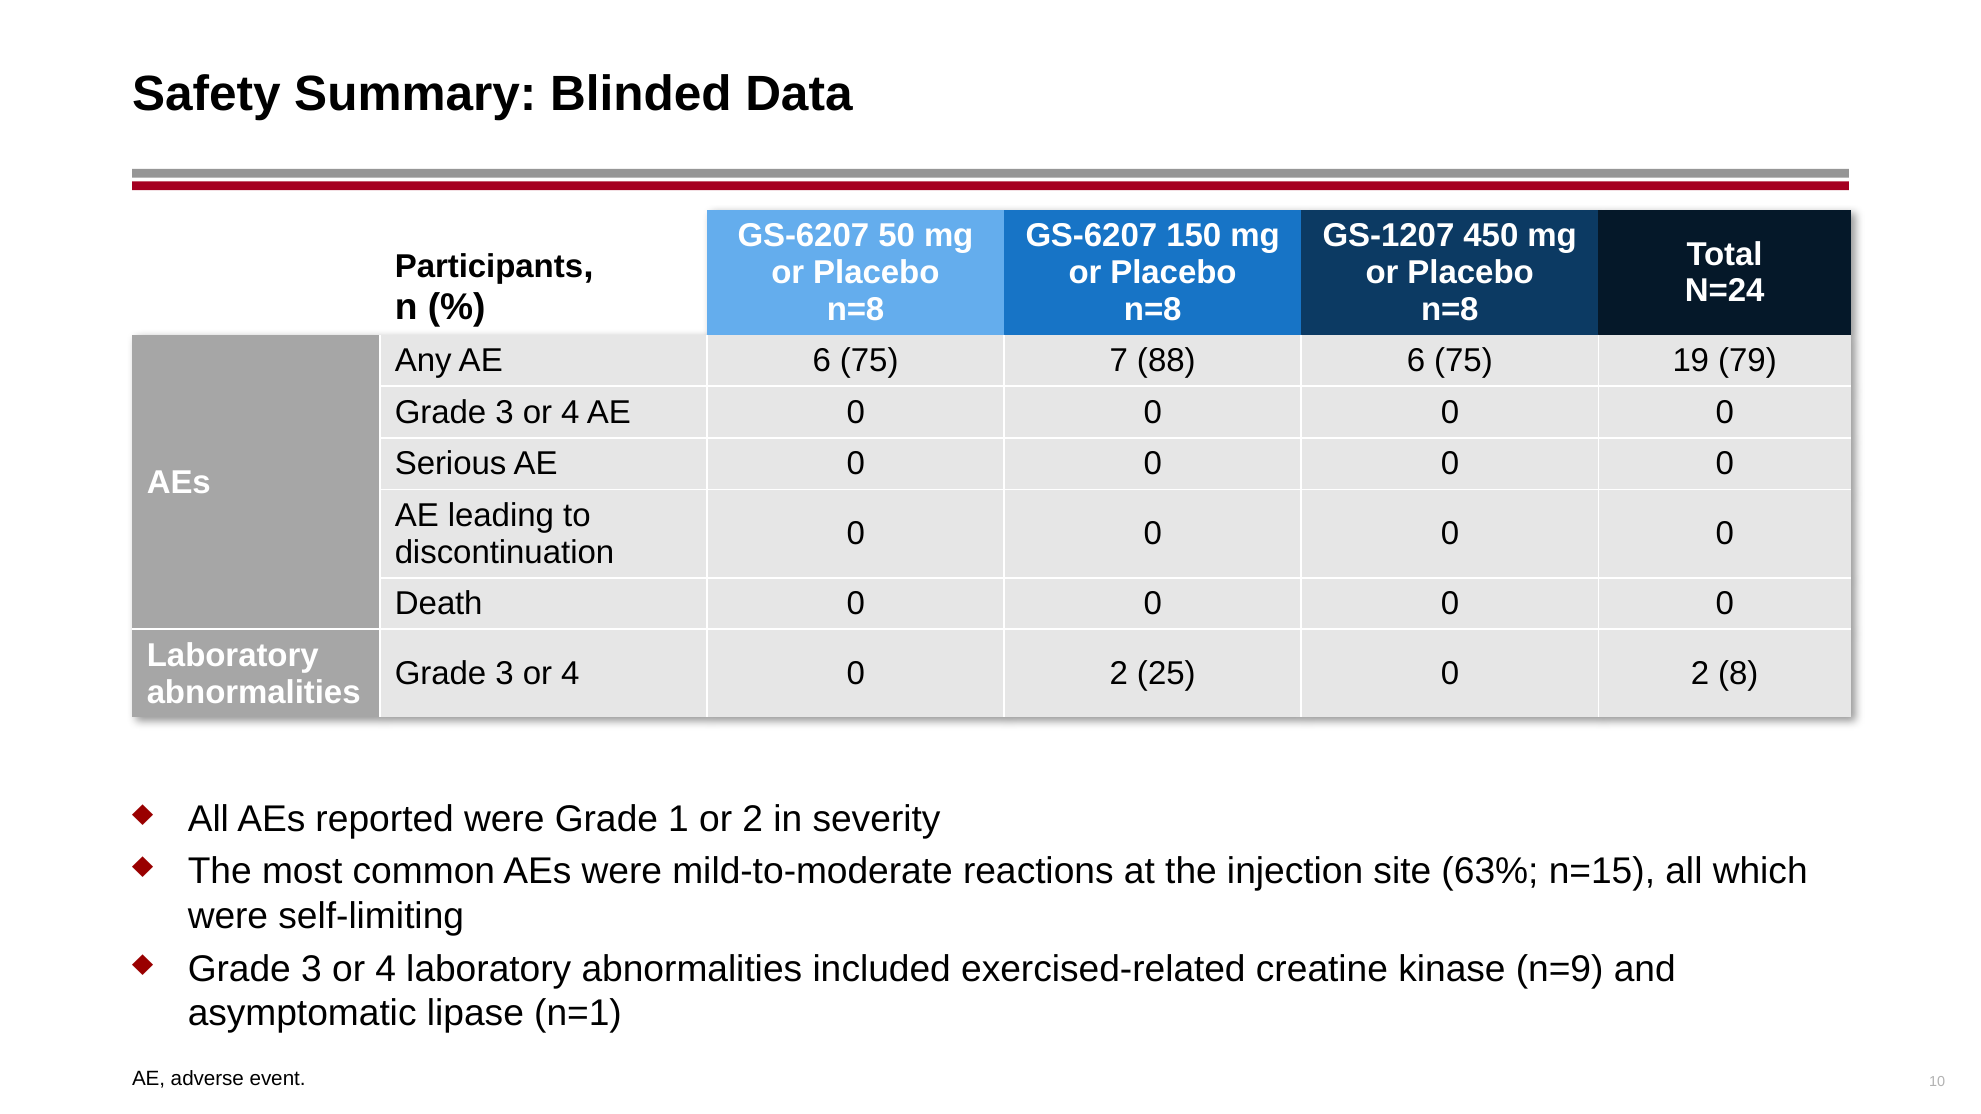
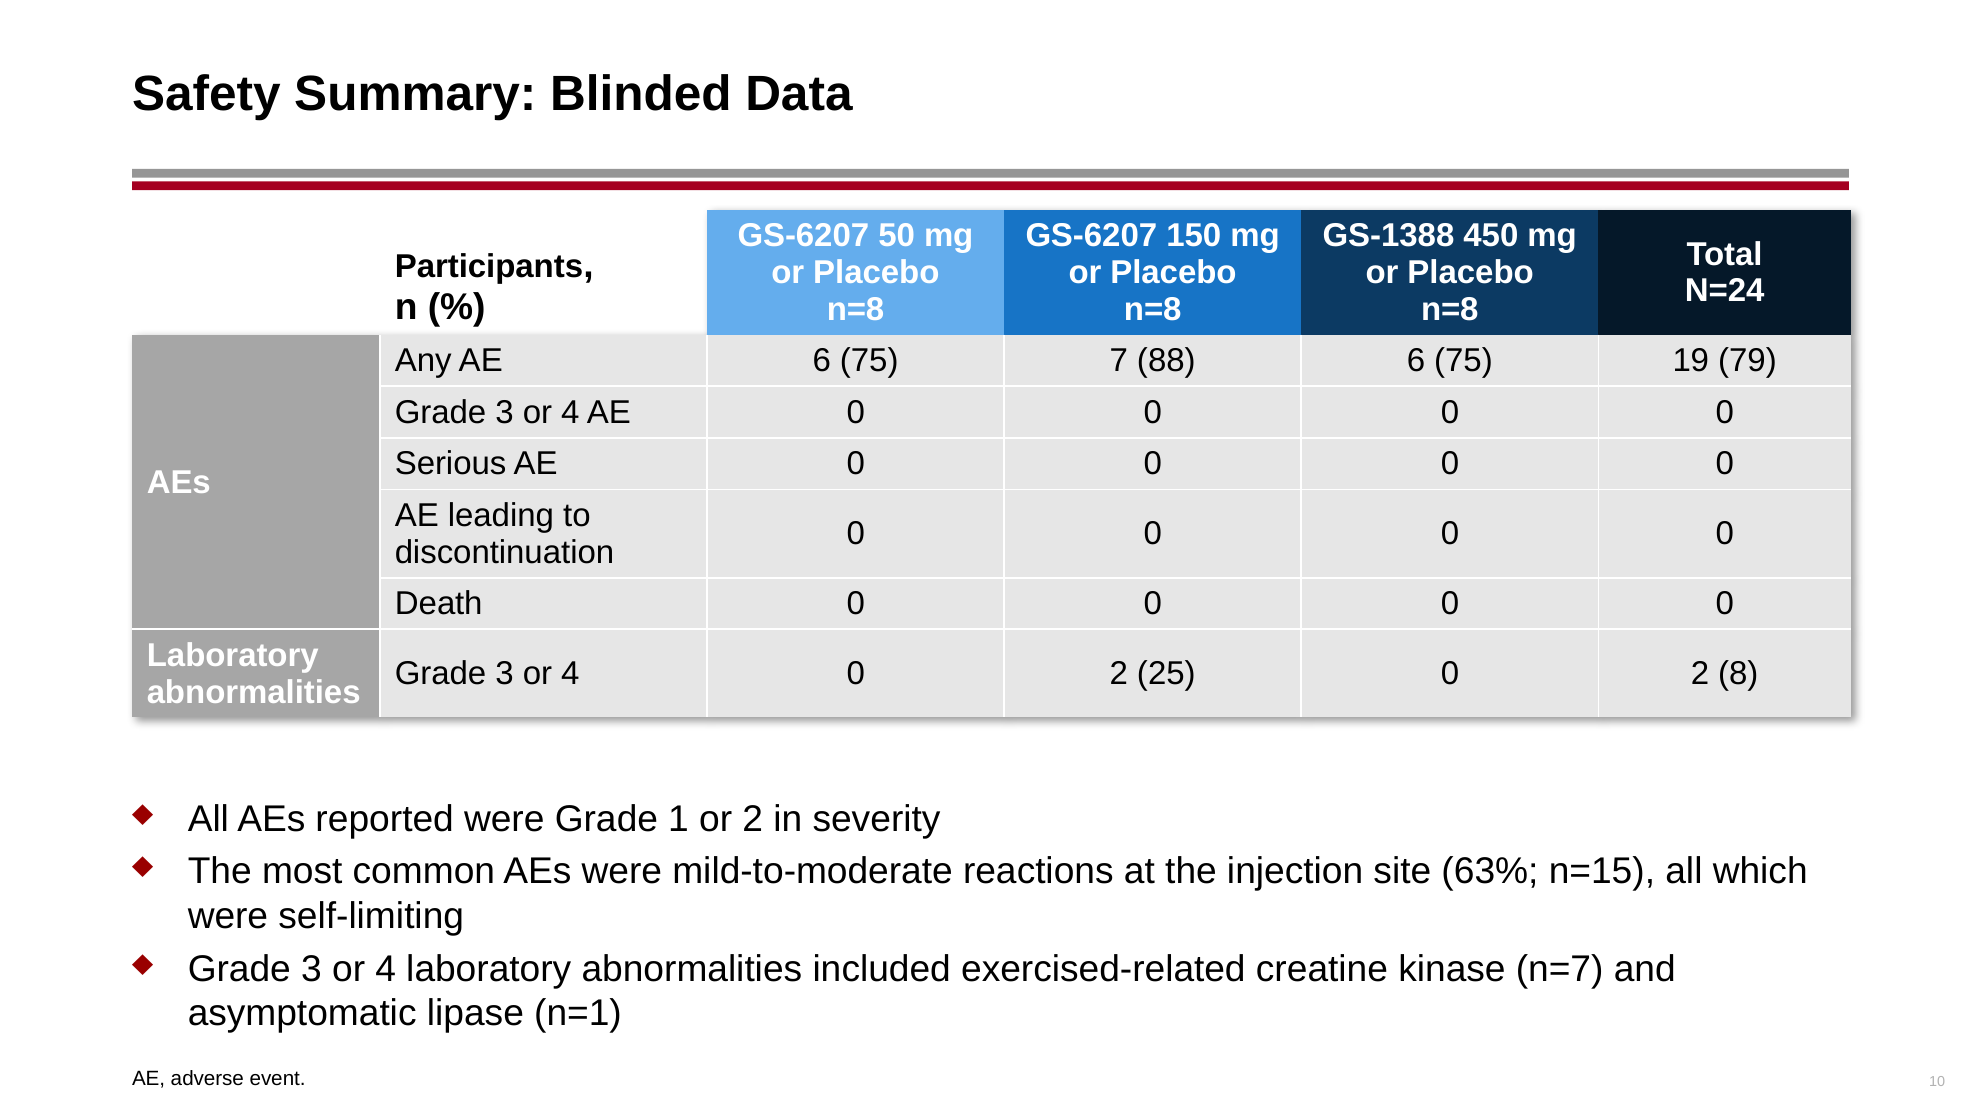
GS-1207: GS-1207 -> GS-1388
n=9: n=9 -> n=7
